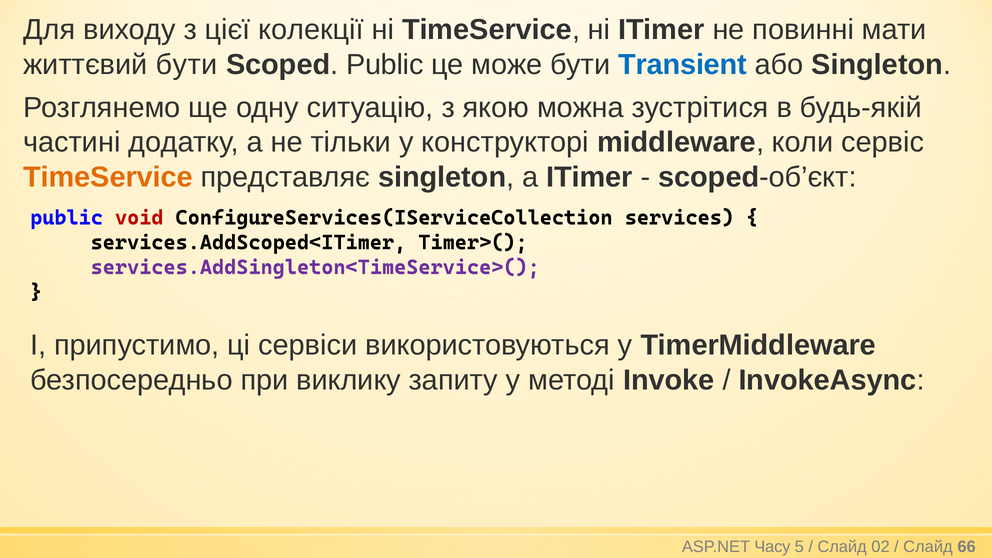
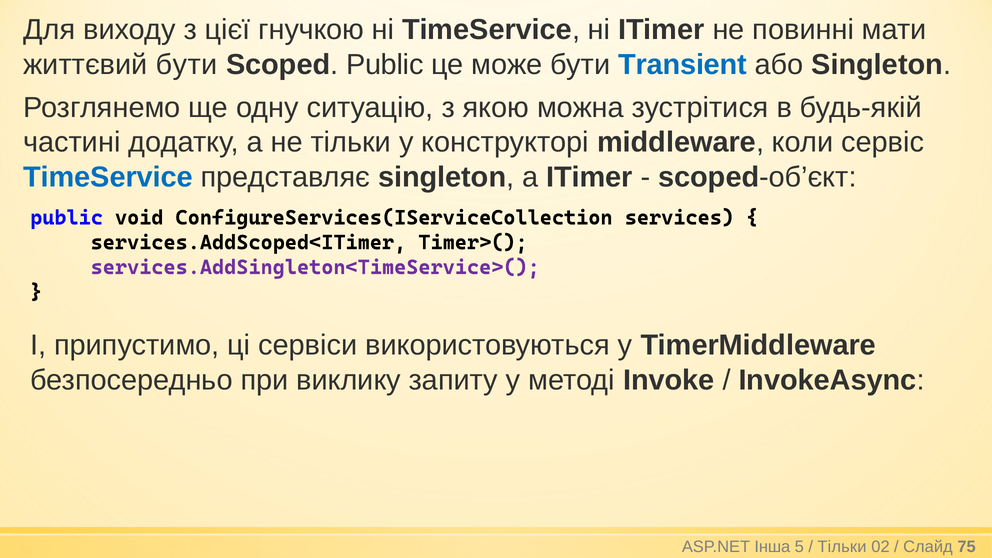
колекції: колекції -> гнучкою
TimeService at (108, 177) colour: orange -> blue
void colour: red -> black
Часу: Часу -> Інша
Слайд at (842, 547): Слайд -> Тільки
66: 66 -> 75
